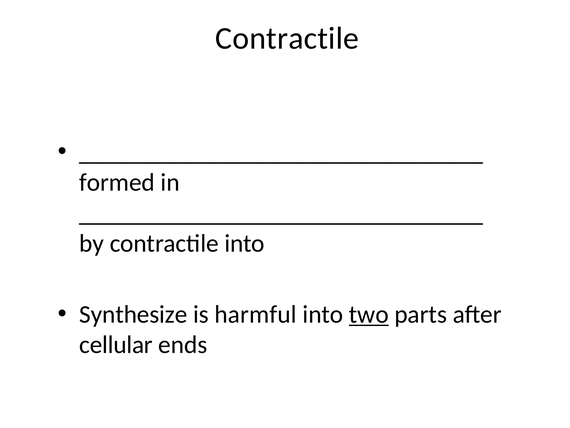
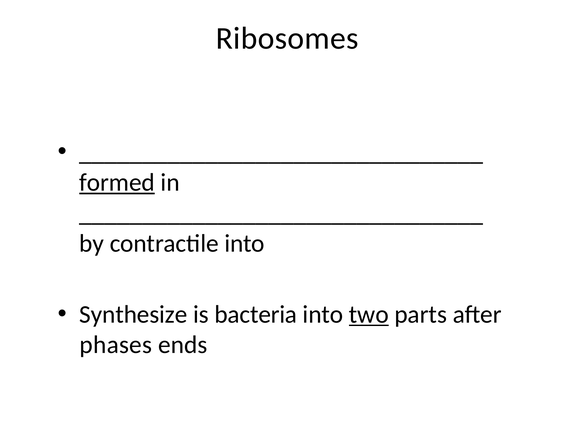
Contractile at (287, 38): Contractile -> Ribosomes
formed underline: none -> present
harmful: harmful -> bacteria
cellular: cellular -> phases
